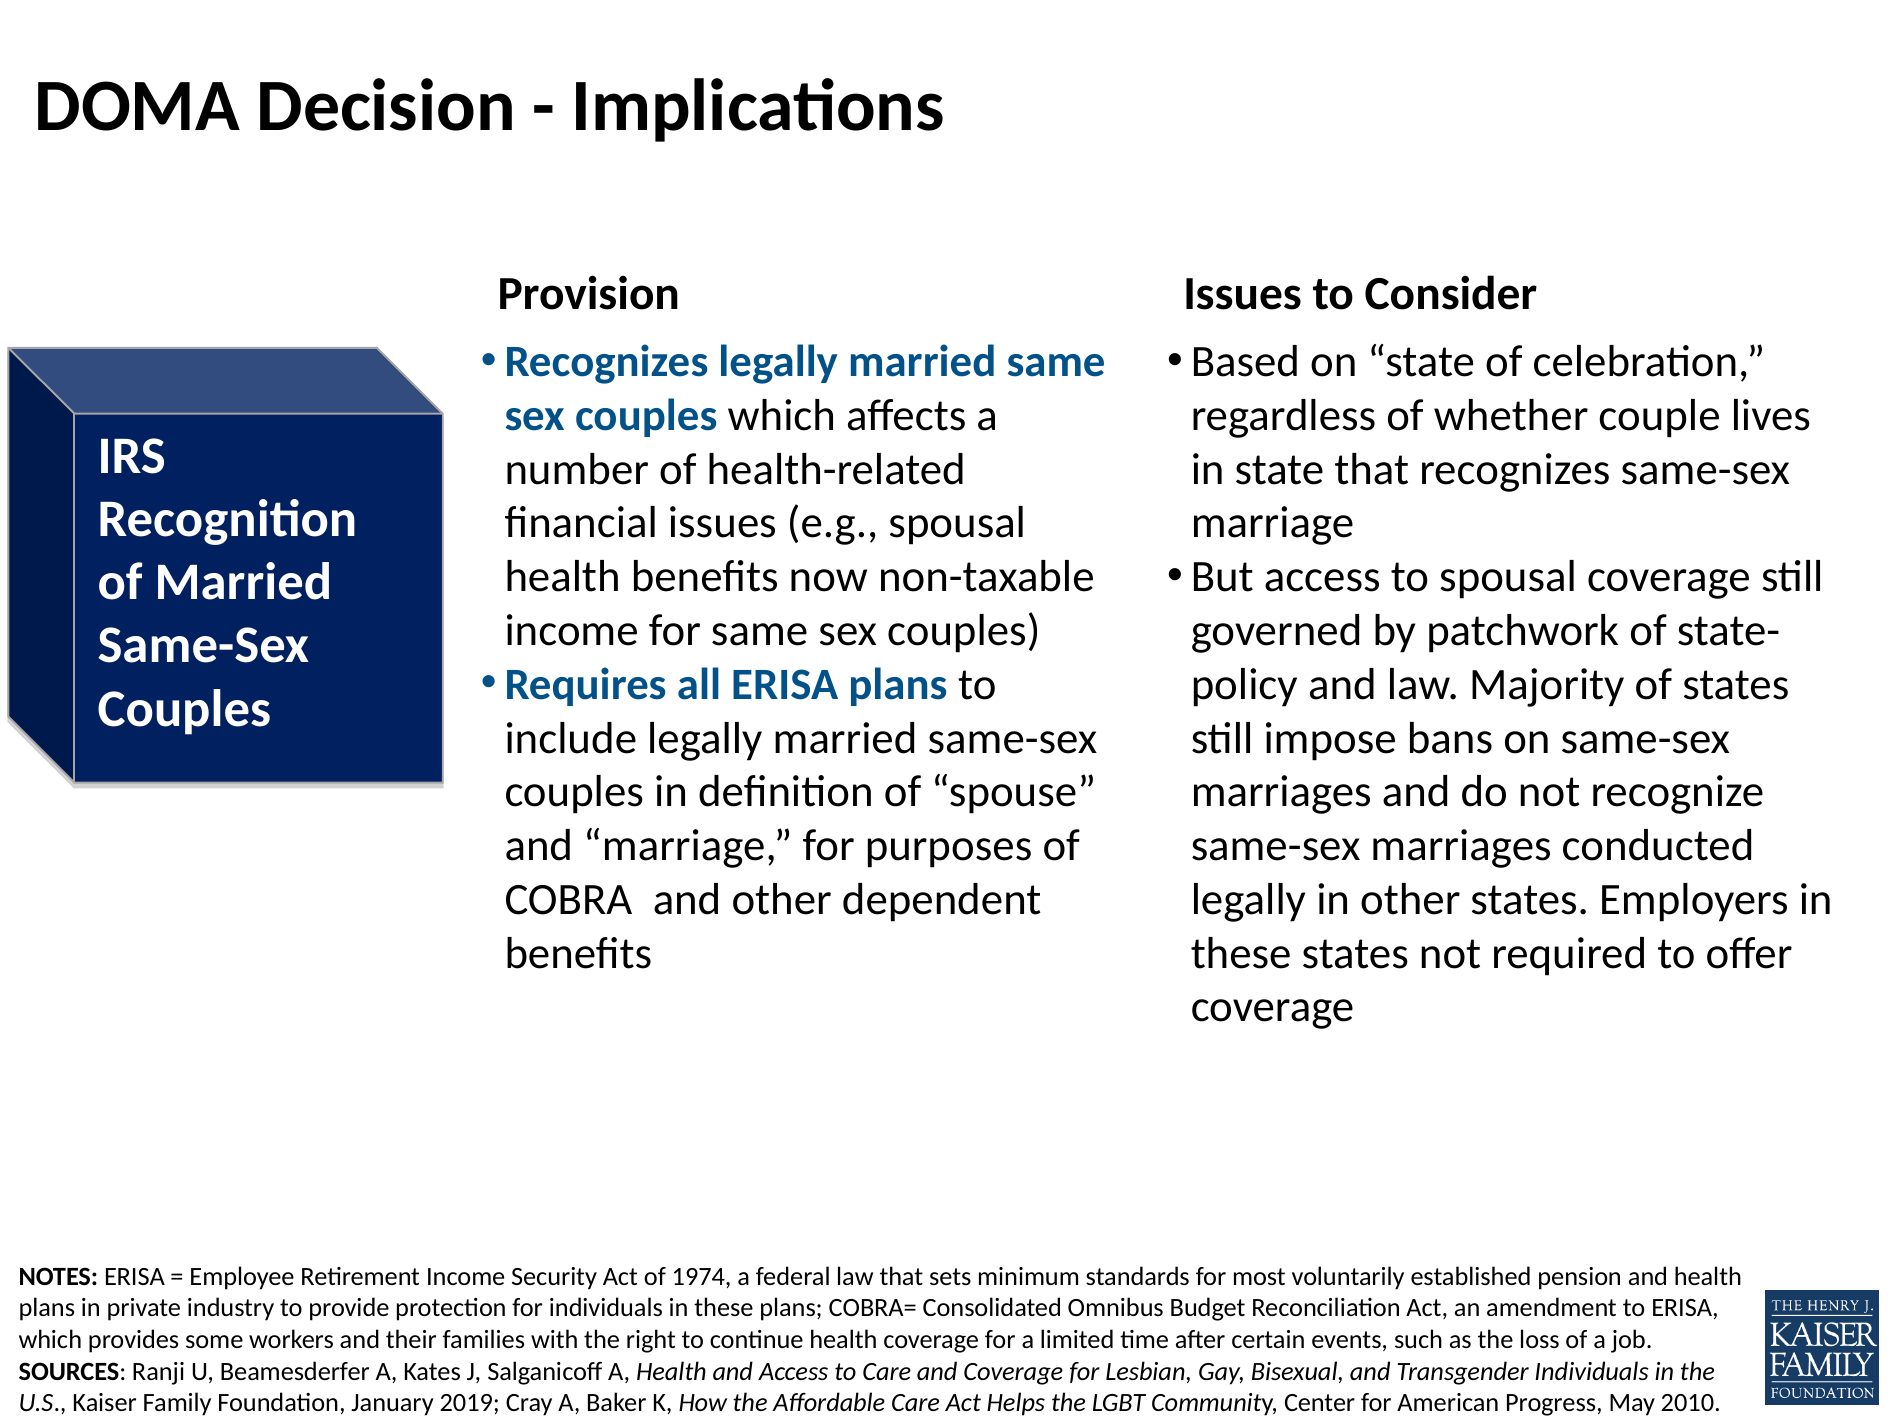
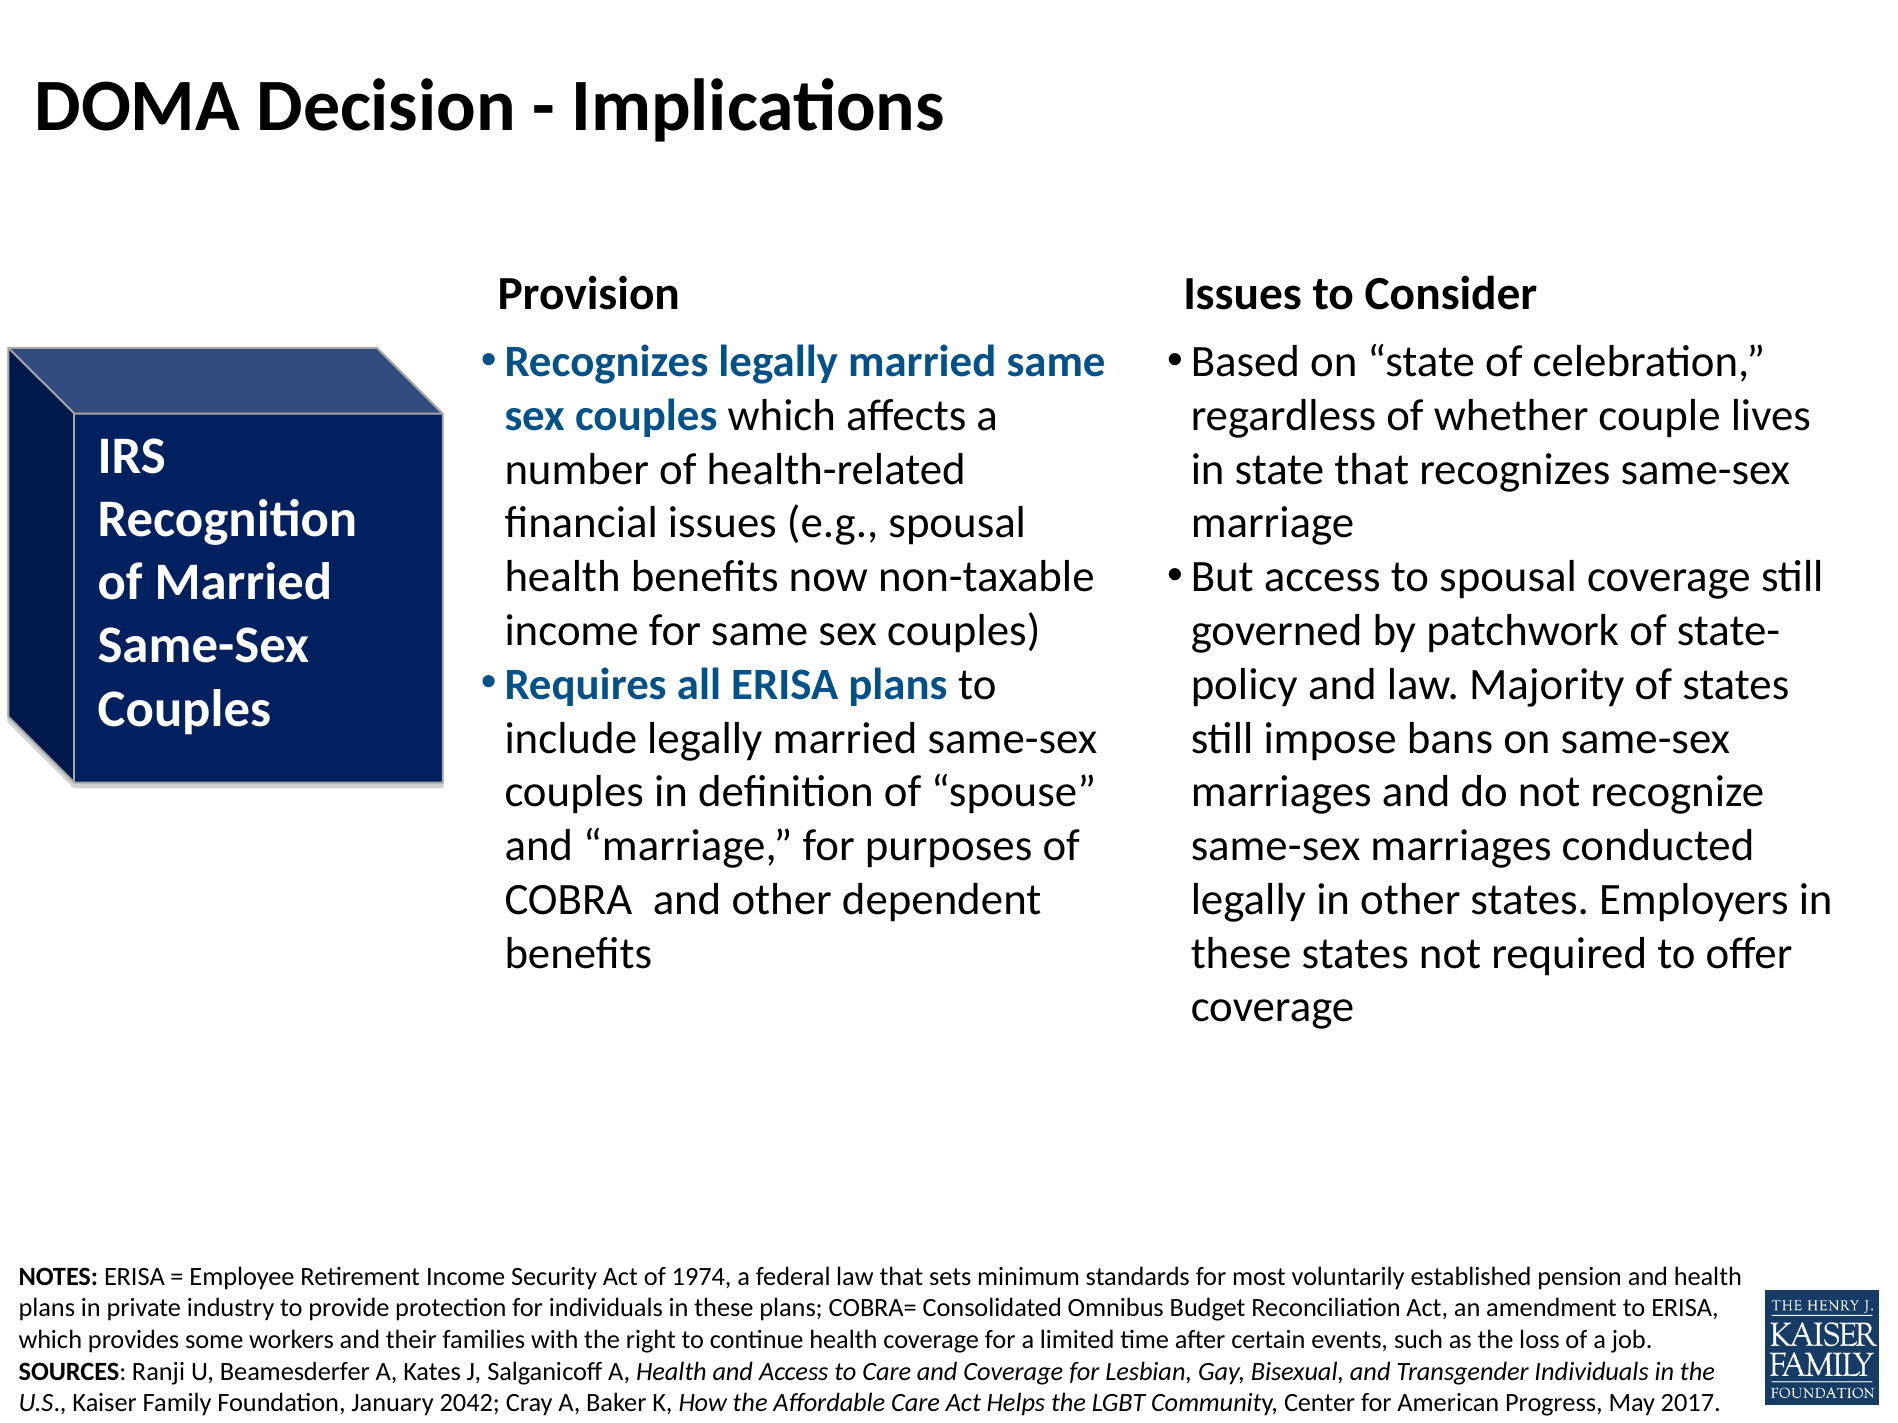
2019: 2019 -> 2042
2010: 2010 -> 2017
